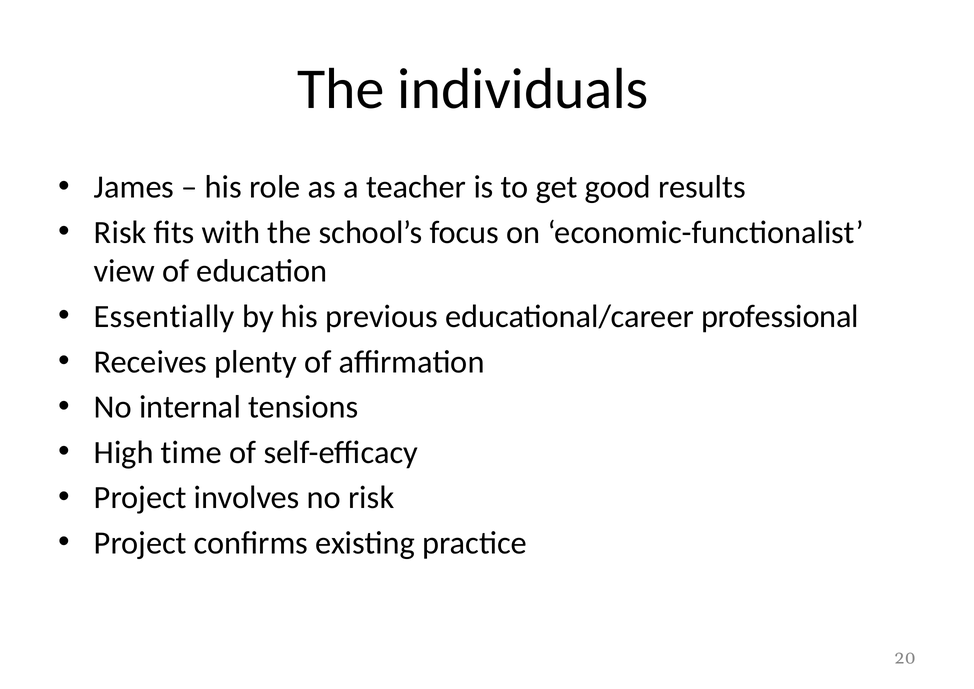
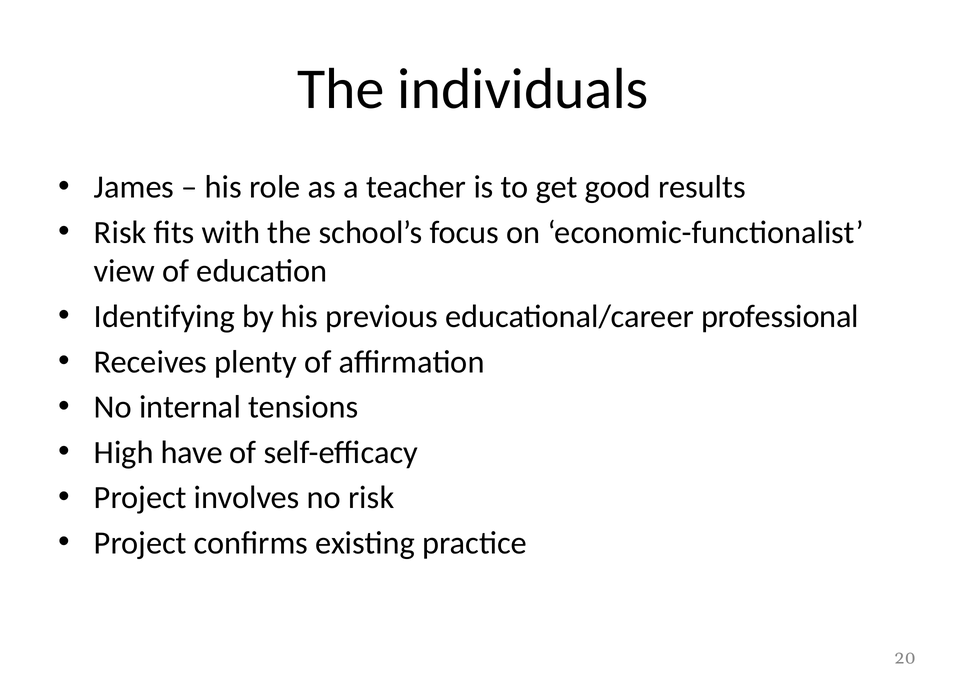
Essentially: Essentially -> Identifying
time: time -> have
